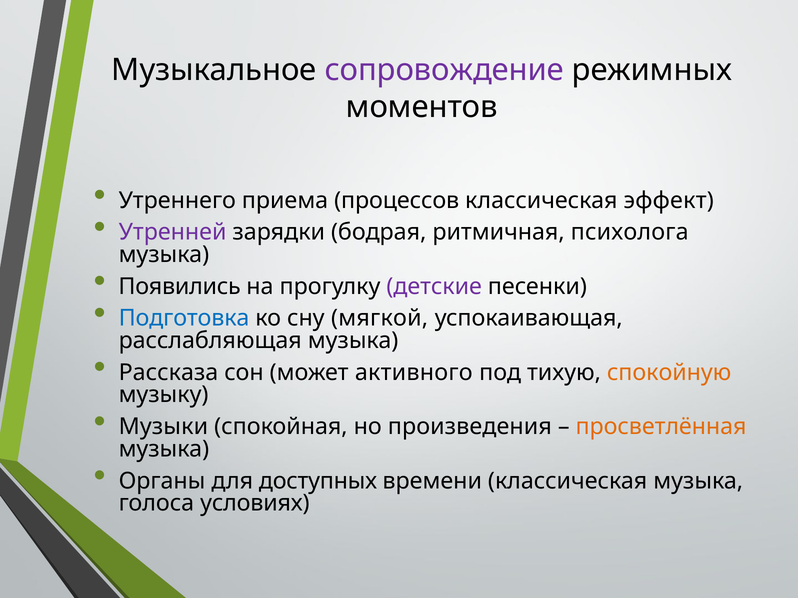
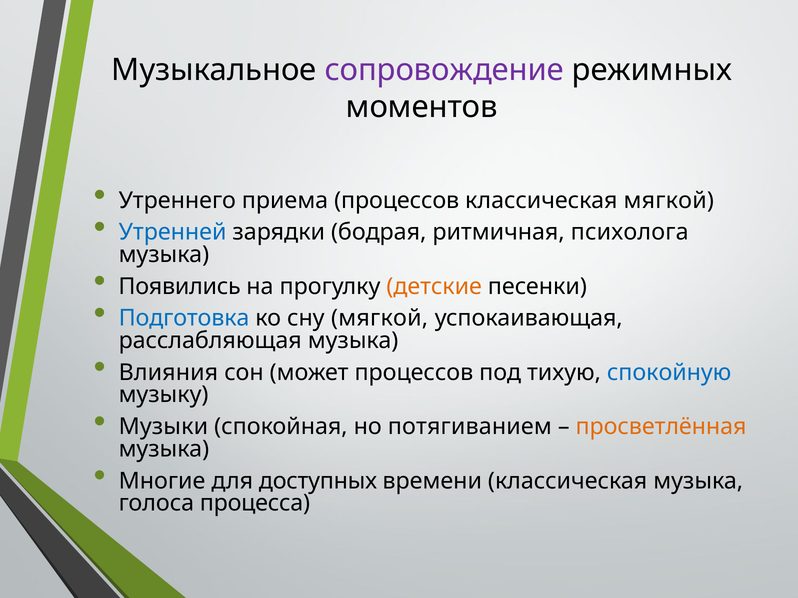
классическая эффект: эффект -> мягкой
Утренней colour: purple -> blue
детские colour: purple -> orange
Рассказа: Рассказа -> Влияния
может активного: активного -> процессов
спокойную colour: orange -> blue
произведения: произведения -> потягиванием
Органы: Органы -> Многие
условиях: условиях -> процесса
